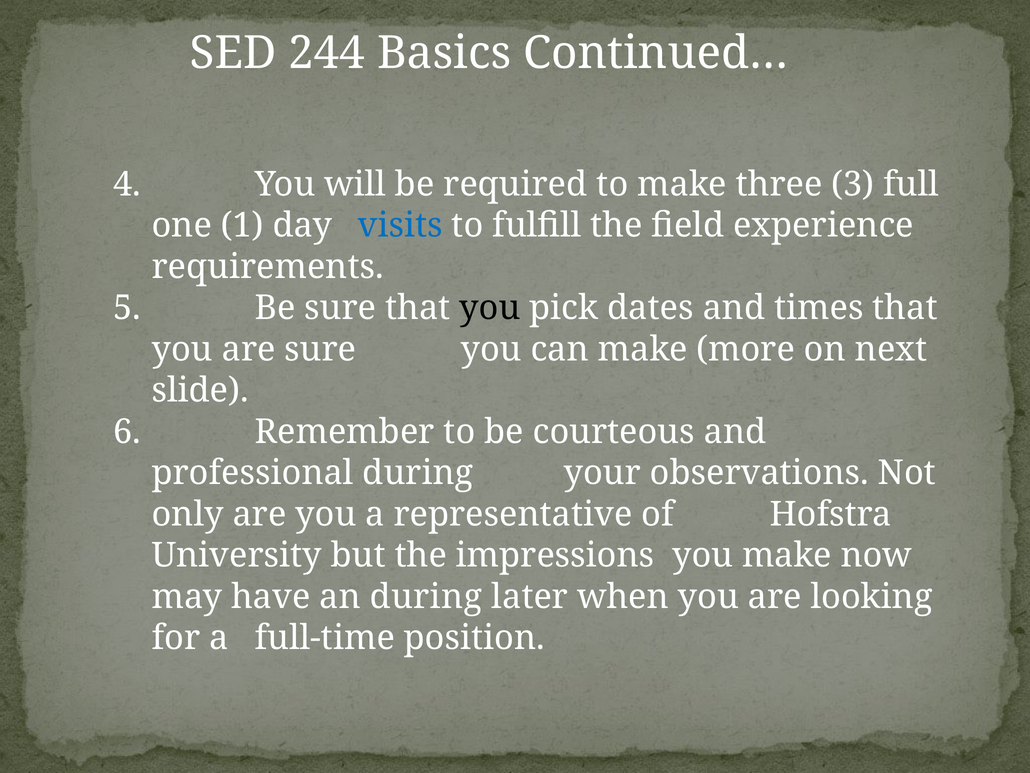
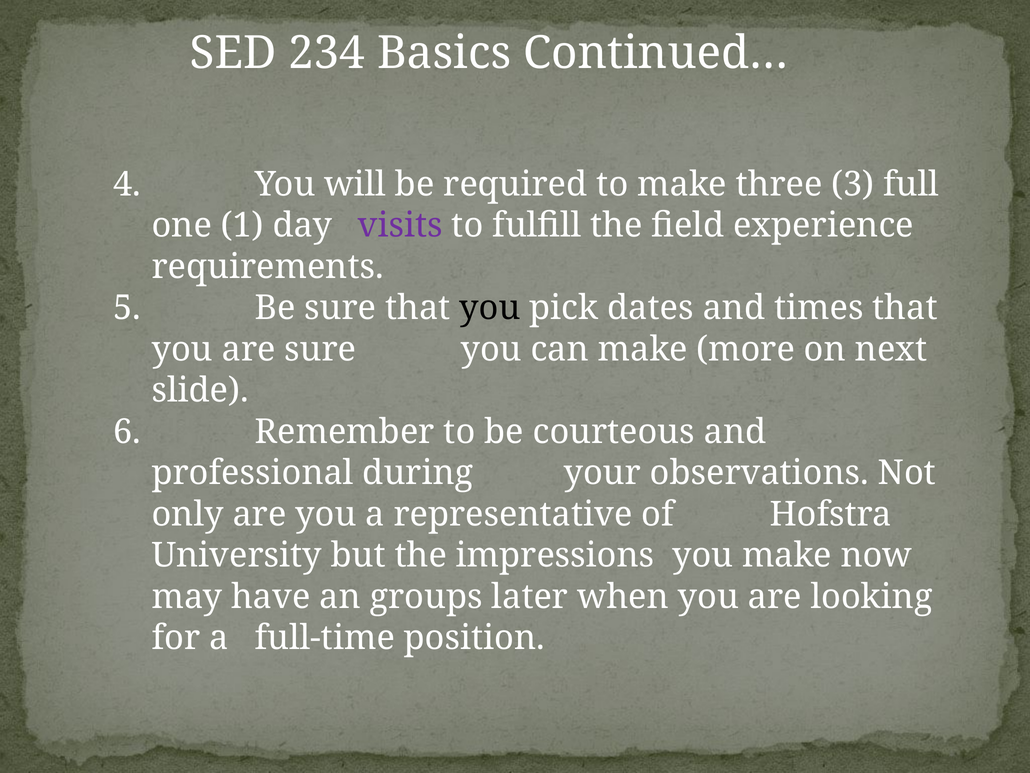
244: 244 -> 234
visits colour: blue -> purple
an during: during -> groups
